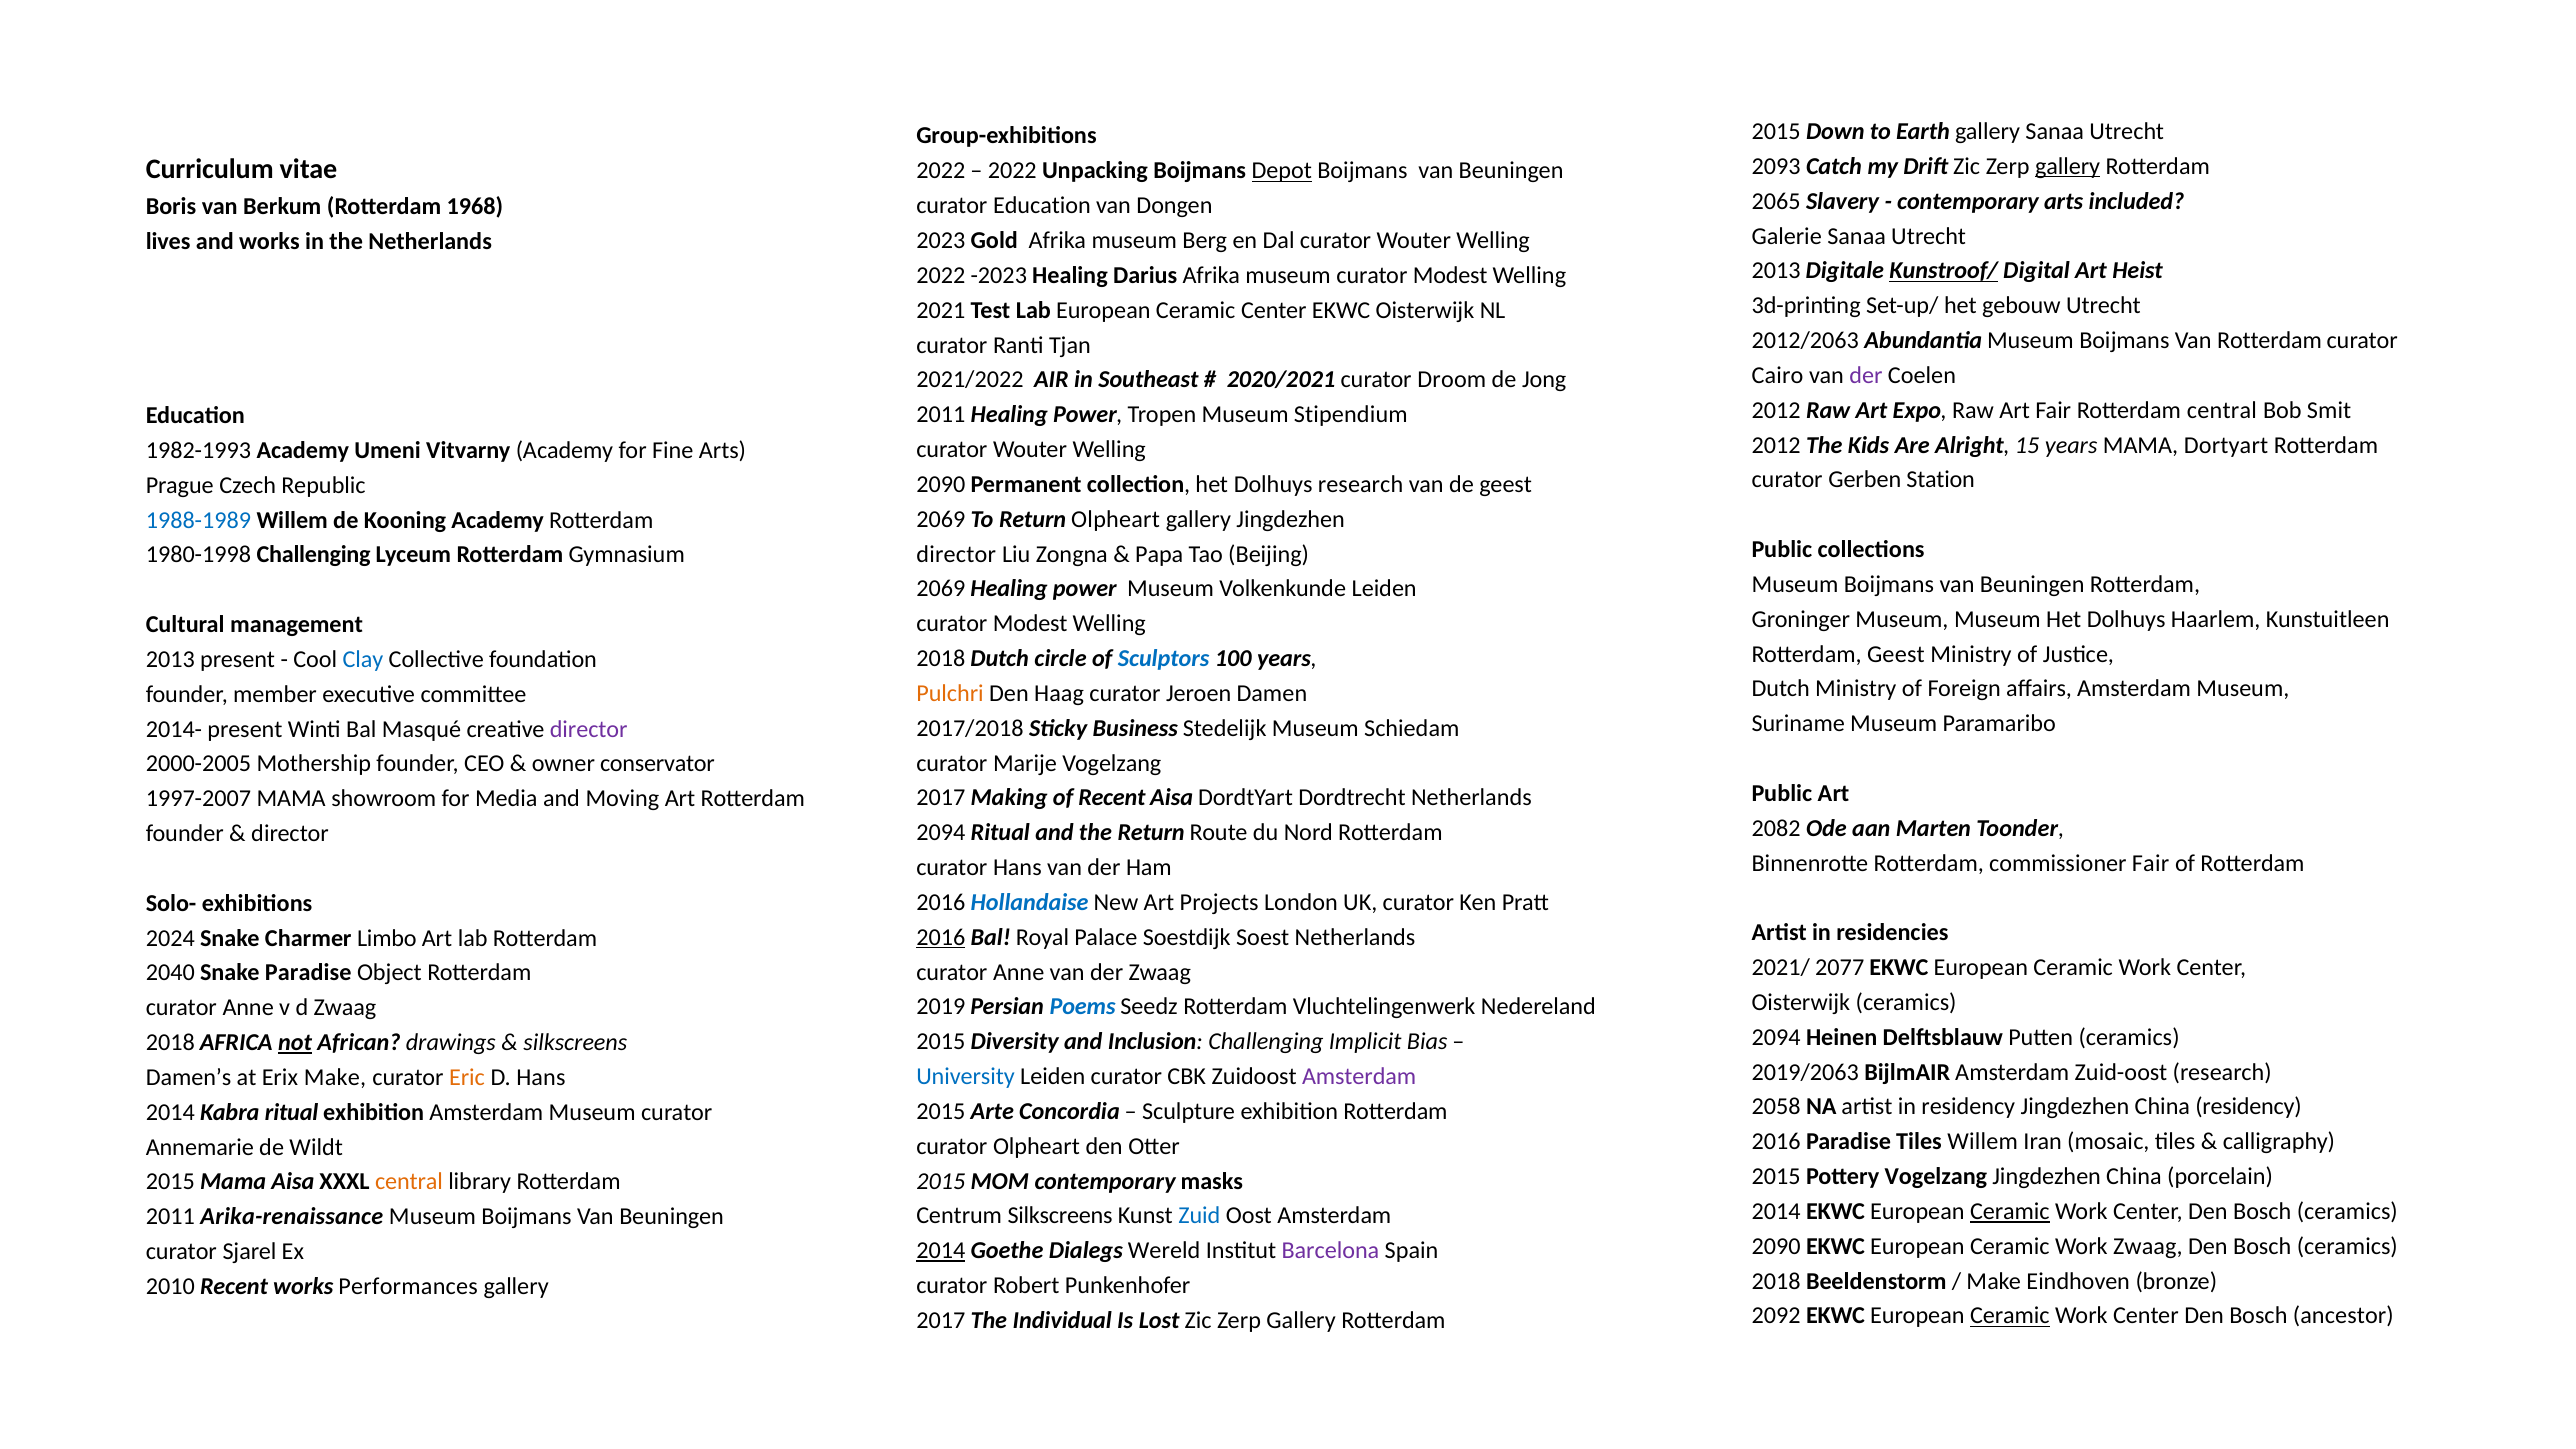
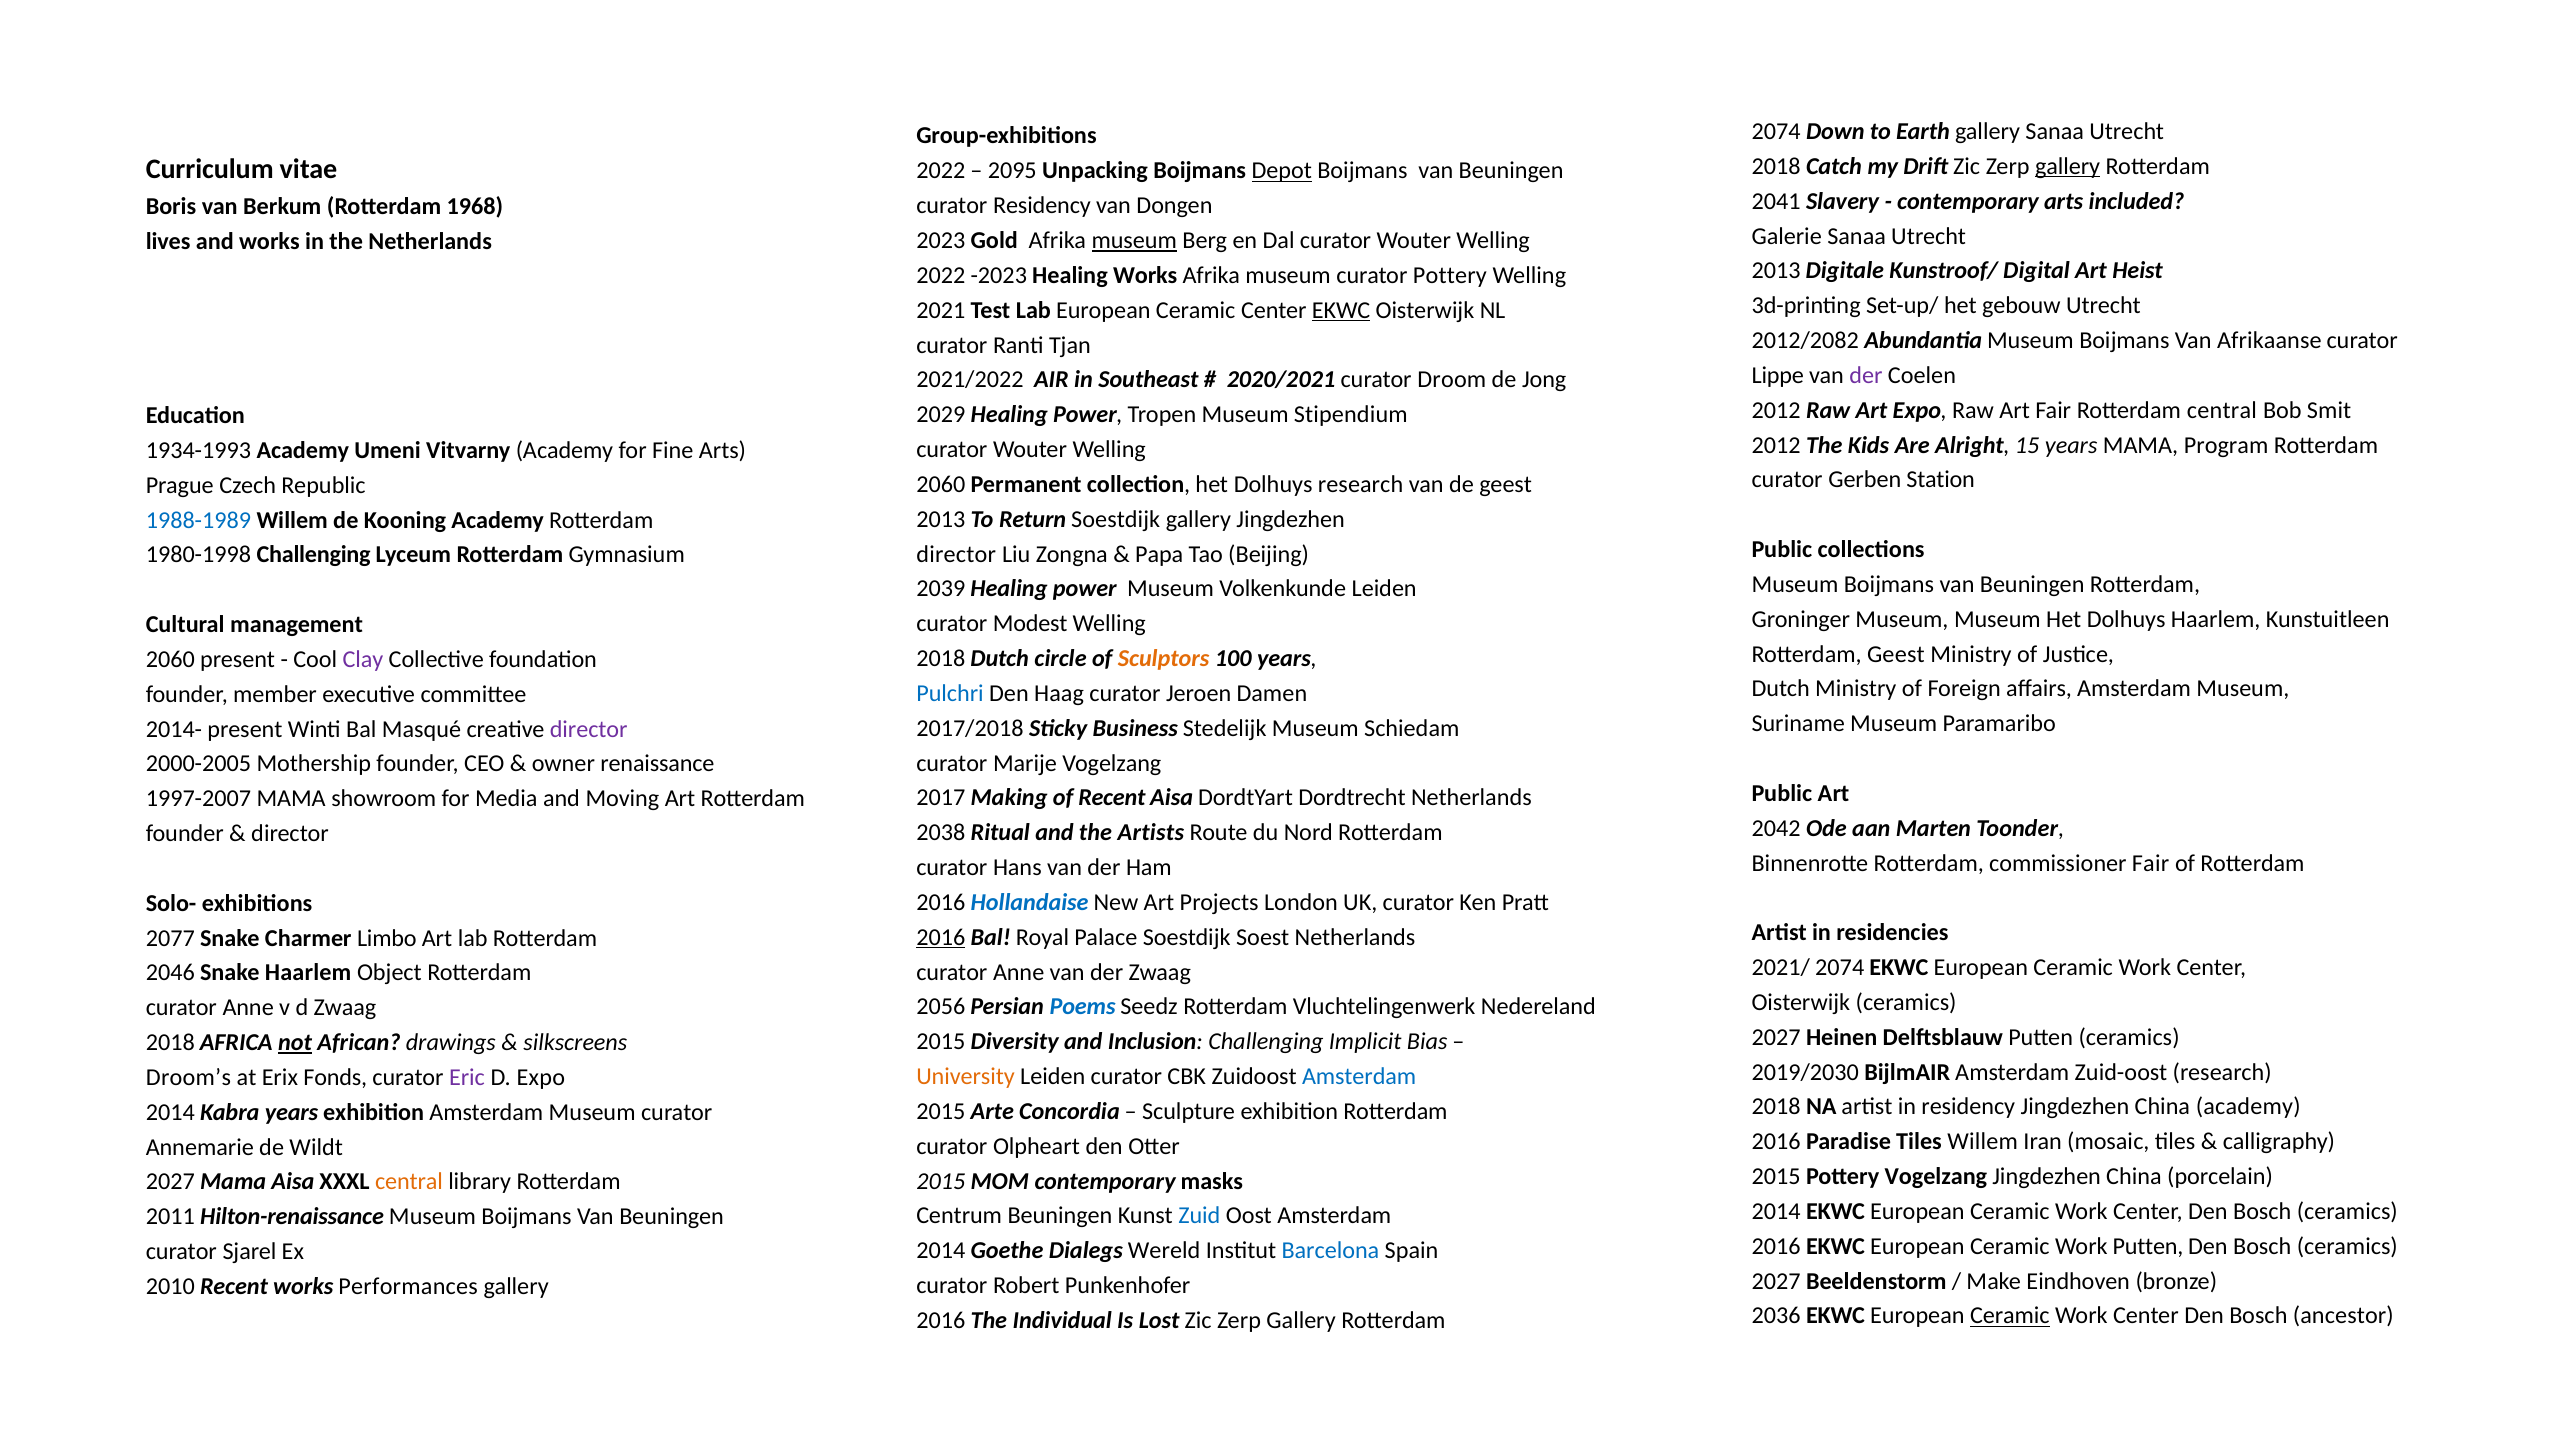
2015 at (1776, 132): 2015 -> 2074
2093 at (1776, 166): 2093 -> 2018
2022 at (1012, 171): 2022 -> 2095
2065: 2065 -> 2041
curator Education: Education -> Residency
museum at (1134, 241) underline: none -> present
Kunstroof/ underline: present -> none
Healing Darius: Darius -> Works
museum curator Modest: Modest -> Pottery
EKWC at (1341, 310) underline: none -> present
2012/2063: 2012/2063 -> 2012/2082
Van Rotterdam: Rotterdam -> Afrikaanse
Cairo: Cairo -> Lippe
2011 at (941, 415): 2011 -> 2029
Dortyart: Dortyart -> Program
1982-1993: 1982-1993 -> 1934-1993
2090 at (941, 484): 2090 -> 2060
2069 at (941, 519): 2069 -> 2013
Return Olpheart: Olpheart -> Soestdijk
2069 at (941, 589): 2069 -> 2039
Sculptors colour: blue -> orange
2013 at (170, 659): 2013 -> 2060
Clay colour: blue -> purple
Pulchri colour: orange -> blue
conservator: conservator -> renaissance
2082: 2082 -> 2042
2094 at (941, 833): 2094 -> 2038
the Return: Return -> Artists
2024: 2024 -> 2077
2021/ 2077: 2077 -> 2074
2040: 2040 -> 2046
Snake Paradise: Paradise -> Haarlem
2019: 2019 -> 2056
2094 at (1776, 1037): 2094 -> 2027
2019/2063: 2019/2063 -> 2019/2030
University colour: blue -> orange
Amsterdam at (1359, 1077) colour: purple -> blue
Damen’s: Damen’s -> Droom’s
Erix Make: Make -> Fonds
Eric colour: orange -> purple
D Hans: Hans -> Expo
2058 at (1776, 1107): 2058 -> 2018
China residency: residency -> academy
Kabra ritual: ritual -> years
2015 at (170, 1182): 2015 -> 2027
Ceramic at (2010, 1211) underline: present -> none
Centrum Silkscreens: Silkscreens -> Beuningen
Arika-renaissance: Arika-renaissance -> Hilton-renaissance
2090 at (1776, 1246): 2090 -> 2016
Work Zwaag: Zwaag -> Putten
2014 at (941, 1251) underline: present -> none
Barcelona colour: purple -> blue
2018 at (1776, 1281): 2018 -> 2027
2092: 2092 -> 2036
2017 at (941, 1320): 2017 -> 2016
